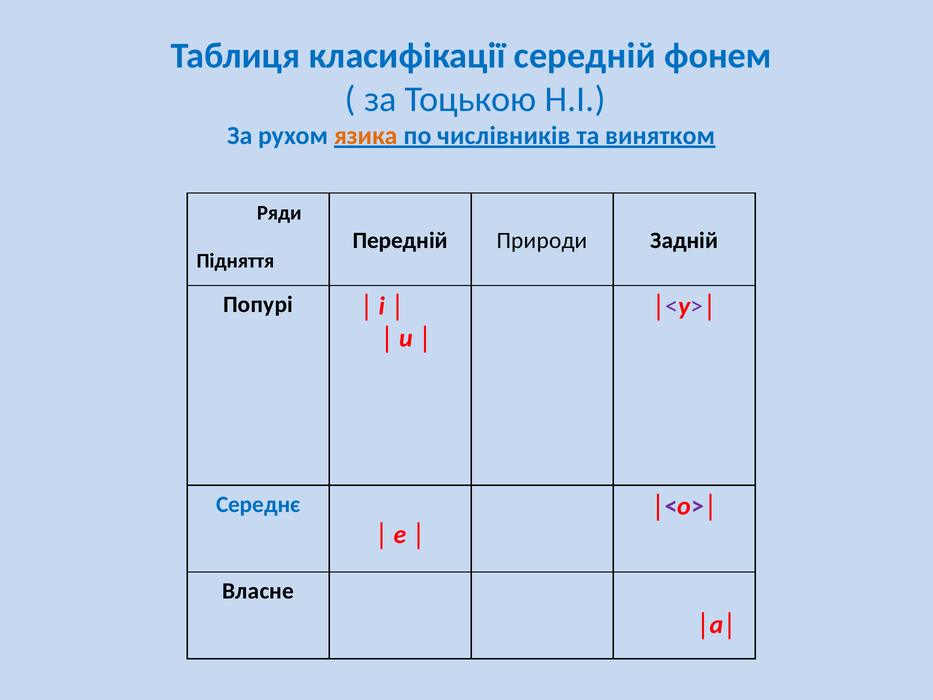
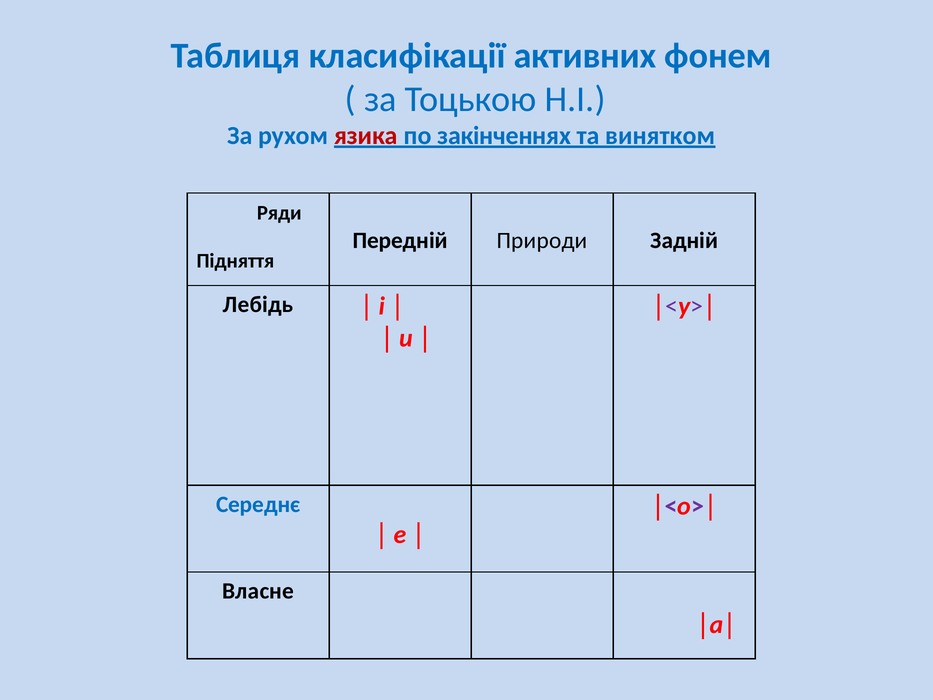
середній: середній -> активних
язика colour: orange -> red
числівників: числівників -> закінченнях
Попурі: Попурі -> Лебідь
